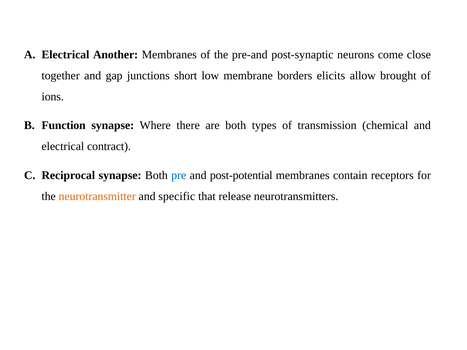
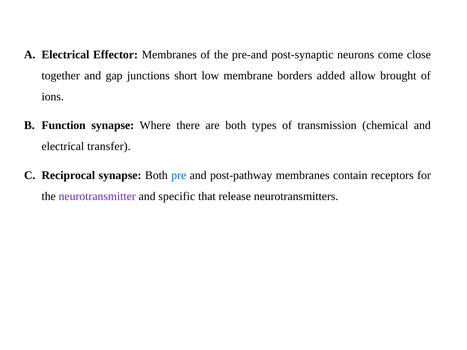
Another: Another -> Effector
elicits: elicits -> added
contract: contract -> transfer
post-potential: post-potential -> post-pathway
neurotransmitter colour: orange -> purple
